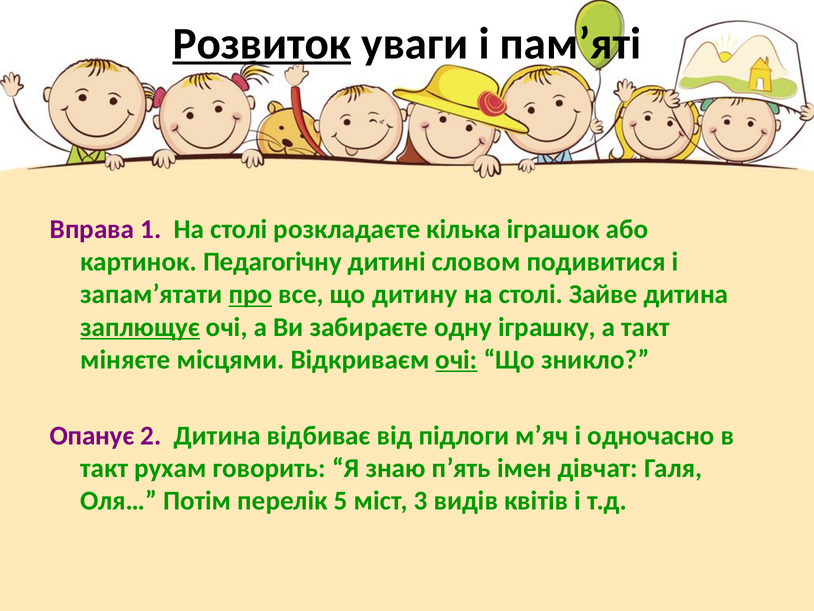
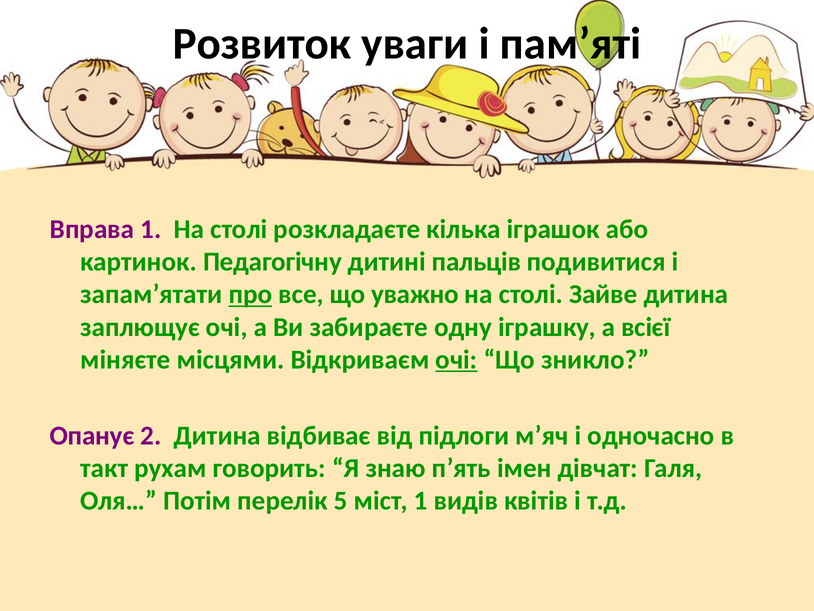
Розвиток underline: present -> none
словом: словом -> пальців
дитину: дитину -> уважно
заплющує underline: present -> none
а такт: такт -> всієї
міст 3: 3 -> 1
